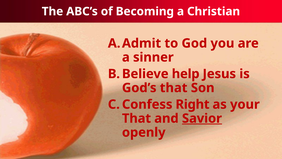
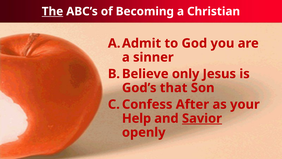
The underline: none -> present
help: help -> only
Right: Right -> After
That at (136, 118): That -> Help
